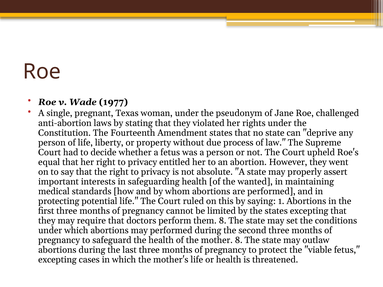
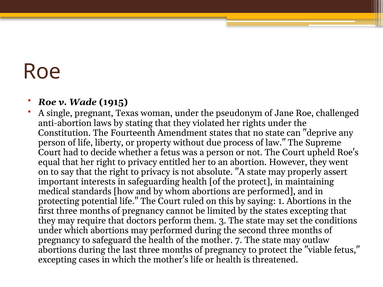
1977: 1977 -> 1915
the wanted: wanted -> protect
them 8: 8 -> 3
mother 8: 8 -> 7
